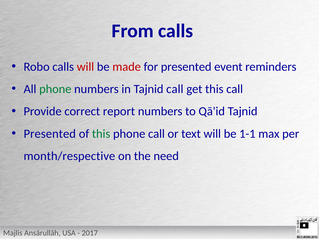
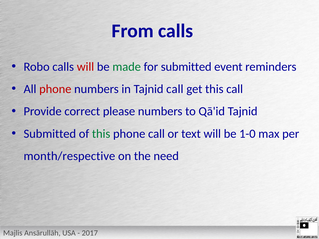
made colour: red -> green
for presented: presented -> submitted
phone at (55, 89) colour: green -> red
report: report -> please
Presented at (50, 134): Presented -> Submitted
1-1: 1-1 -> 1-0
